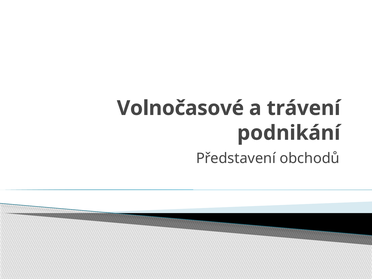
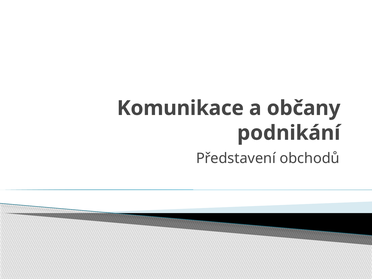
Volnočasové: Volnočasové -> Komunikace
trávení: trávení -> občany
